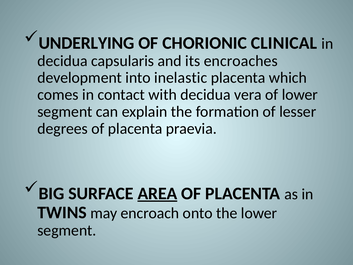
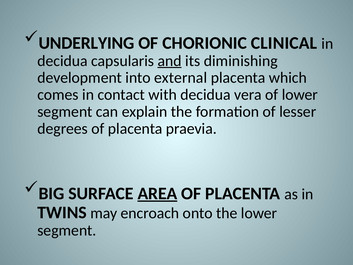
and underline: none -> present
encroaches: encroaches -> diminishing
inelastic: inelastic -> external
